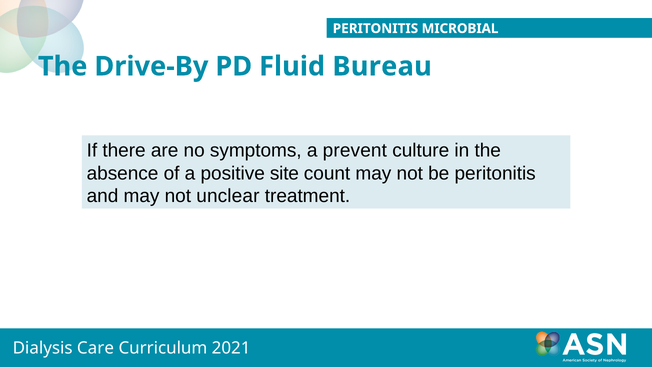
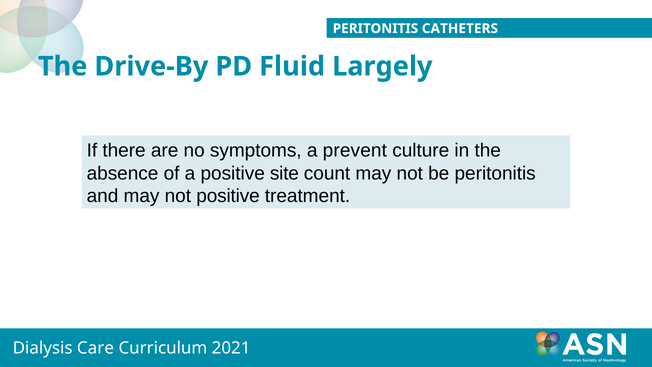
MICROBIAL: MICROBIAL -> CATHETERS
Bureau: Bureau -> Largely
not unclear: unclear -> positive
